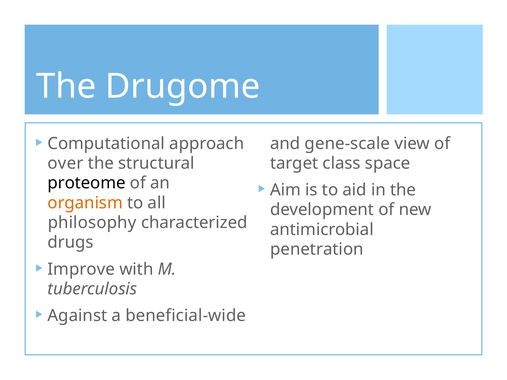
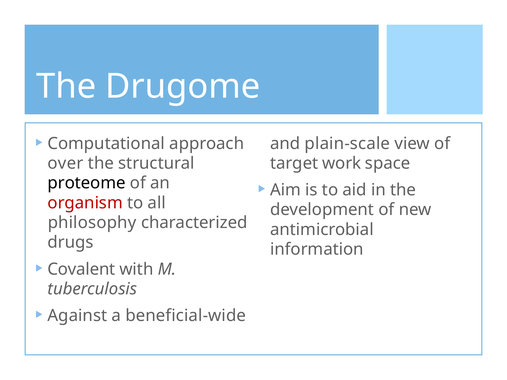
gene-scale: gene-scale -> plain-scale
class: class -> work
organism colour: orange -> red
penetration: penetration -> information
Improve: Improve -> Covalent
